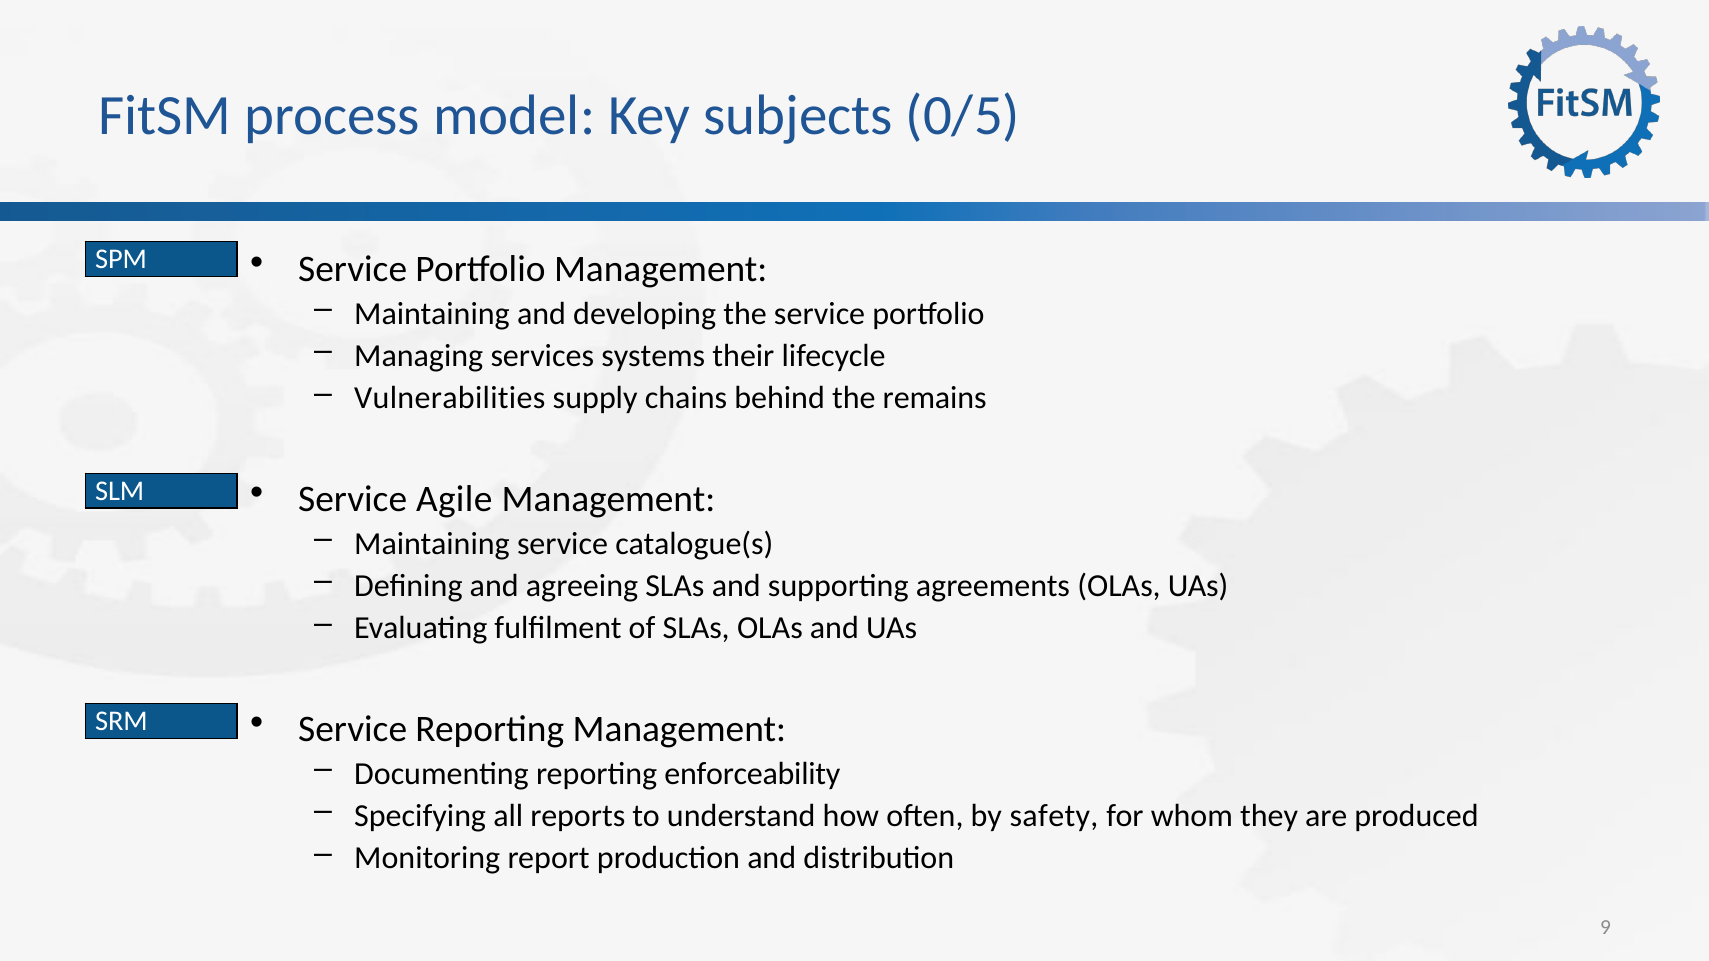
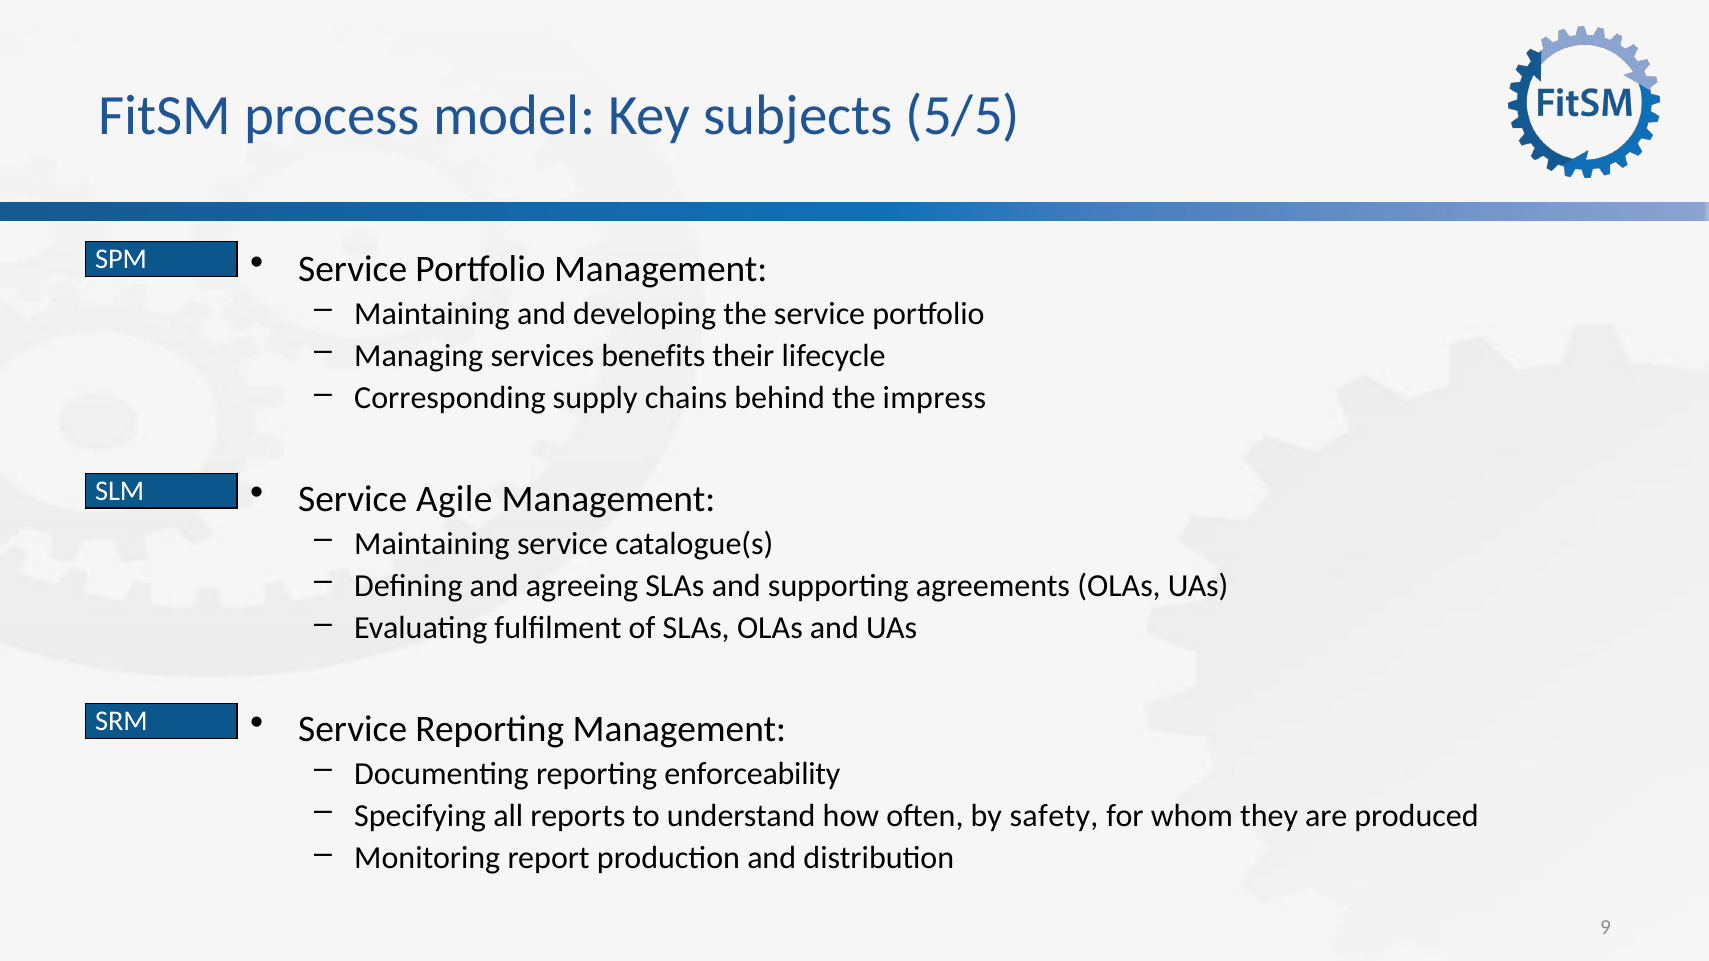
0/5: 0/5 -> 5/5
systems: systems -> benefits
Vulnerabilities: Vulnerabilities -> Corresponding
remains: remains -> impress
